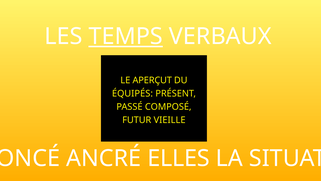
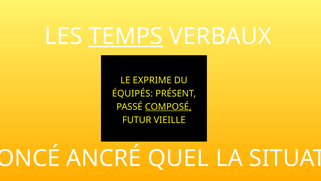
APERÇUT: APERÇUT -> EXPRIME
COMPOSÉ underline: none -> present
ELLES: ELLES -> QUEL
